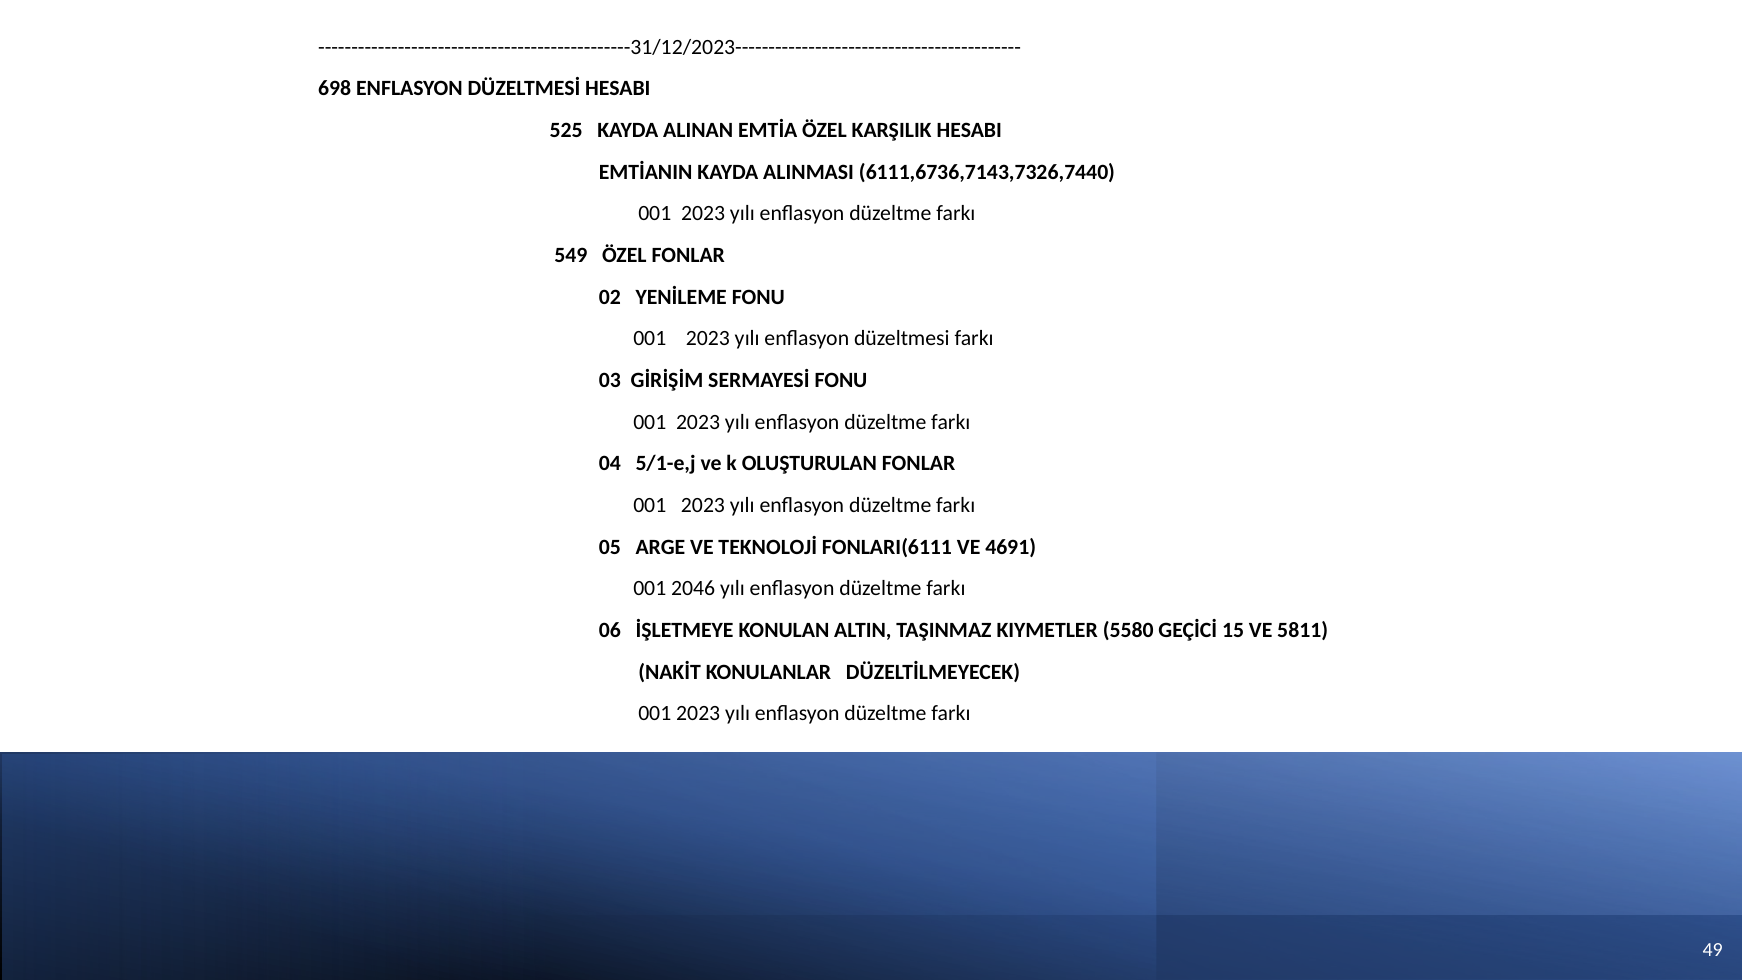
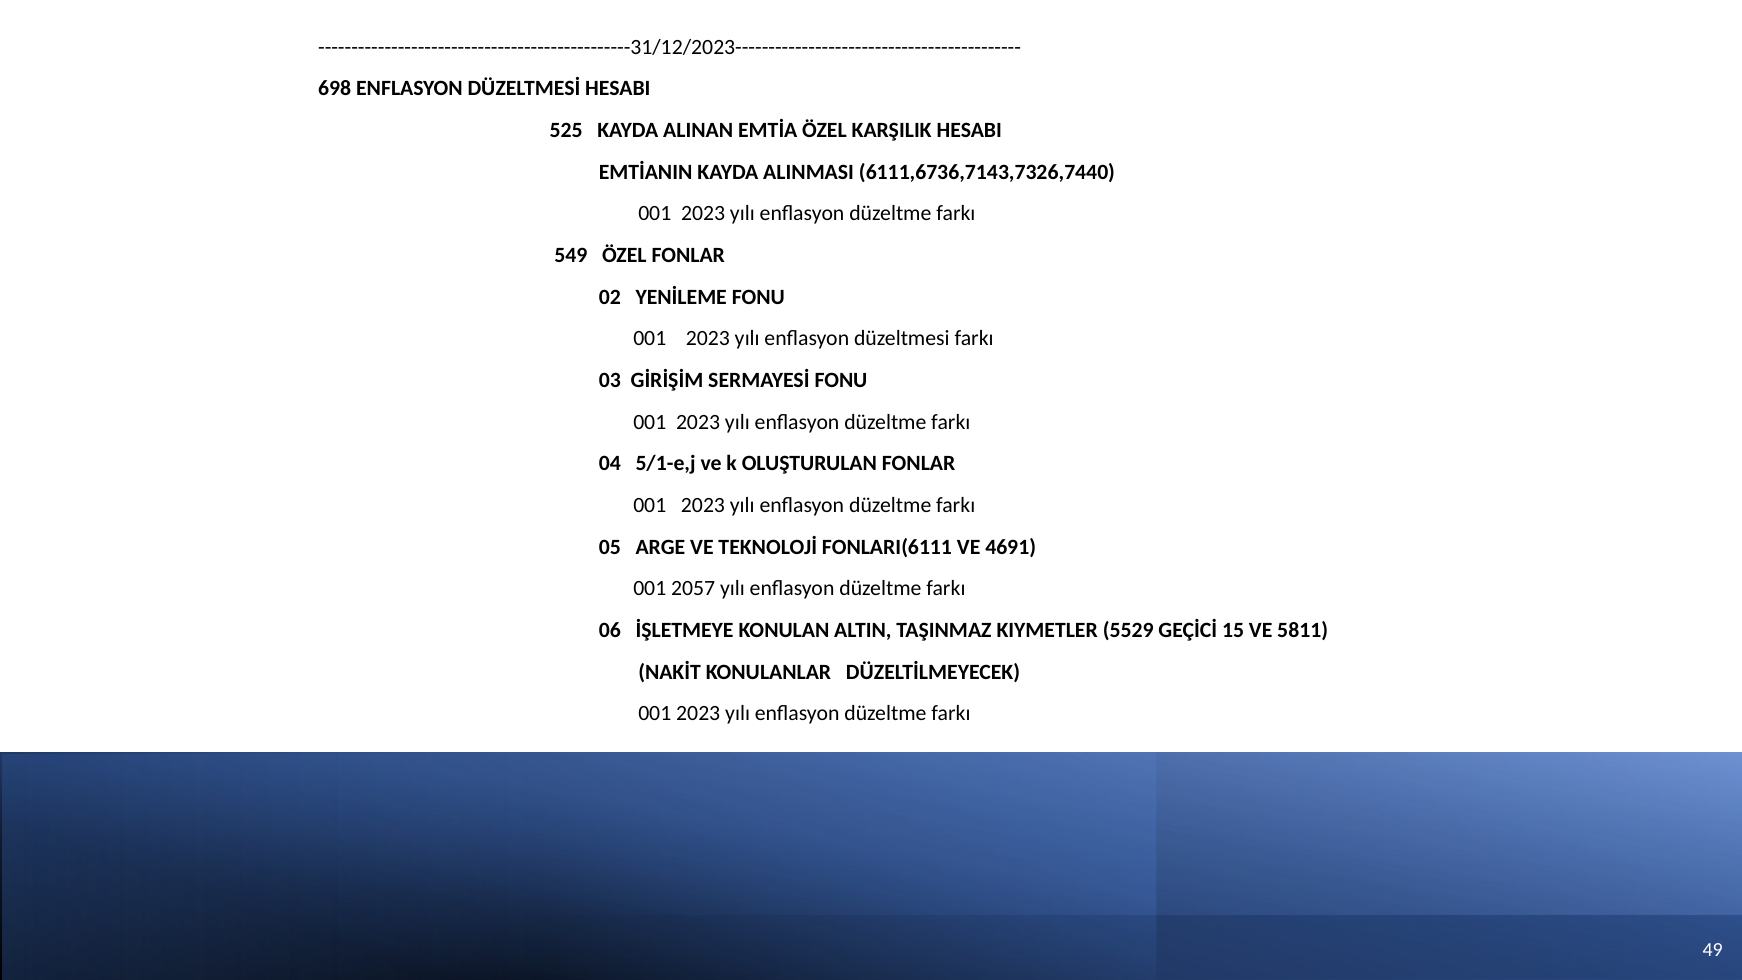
2046: 2046 -> 2057
5580: 5580 -> 5529
